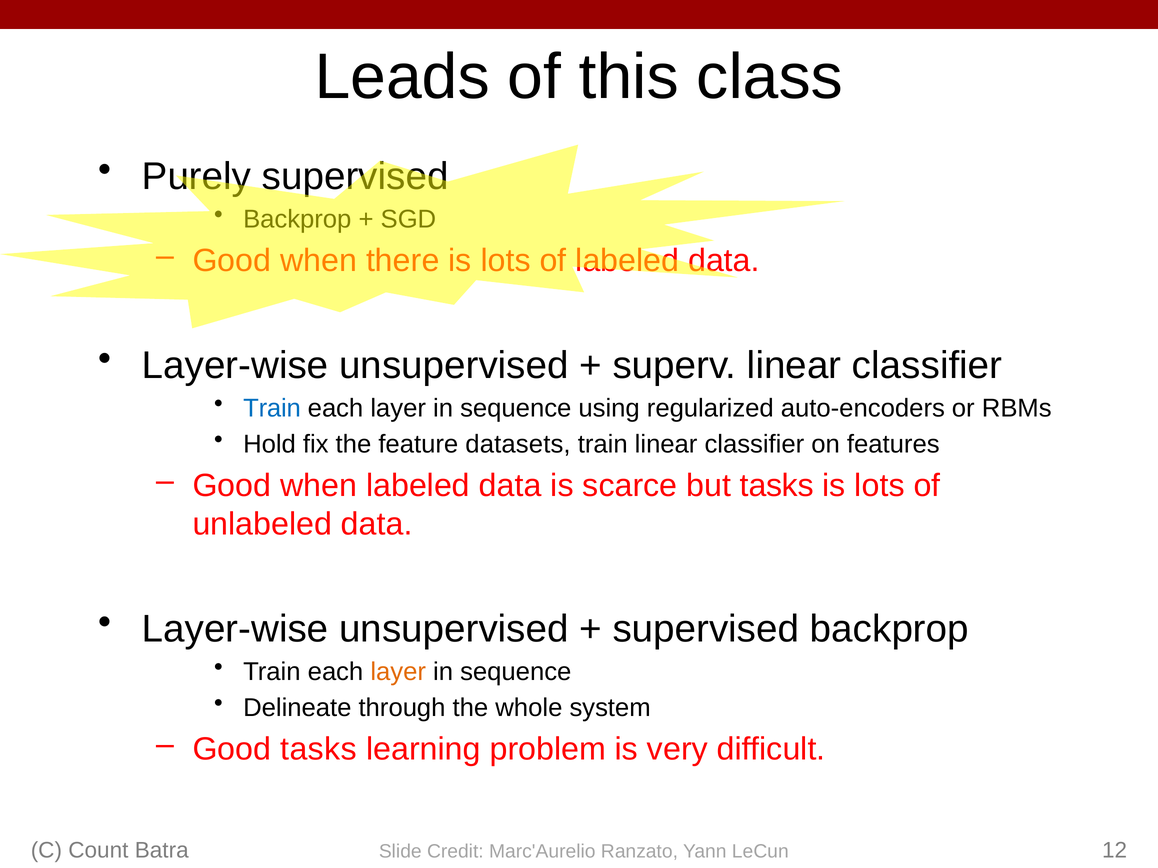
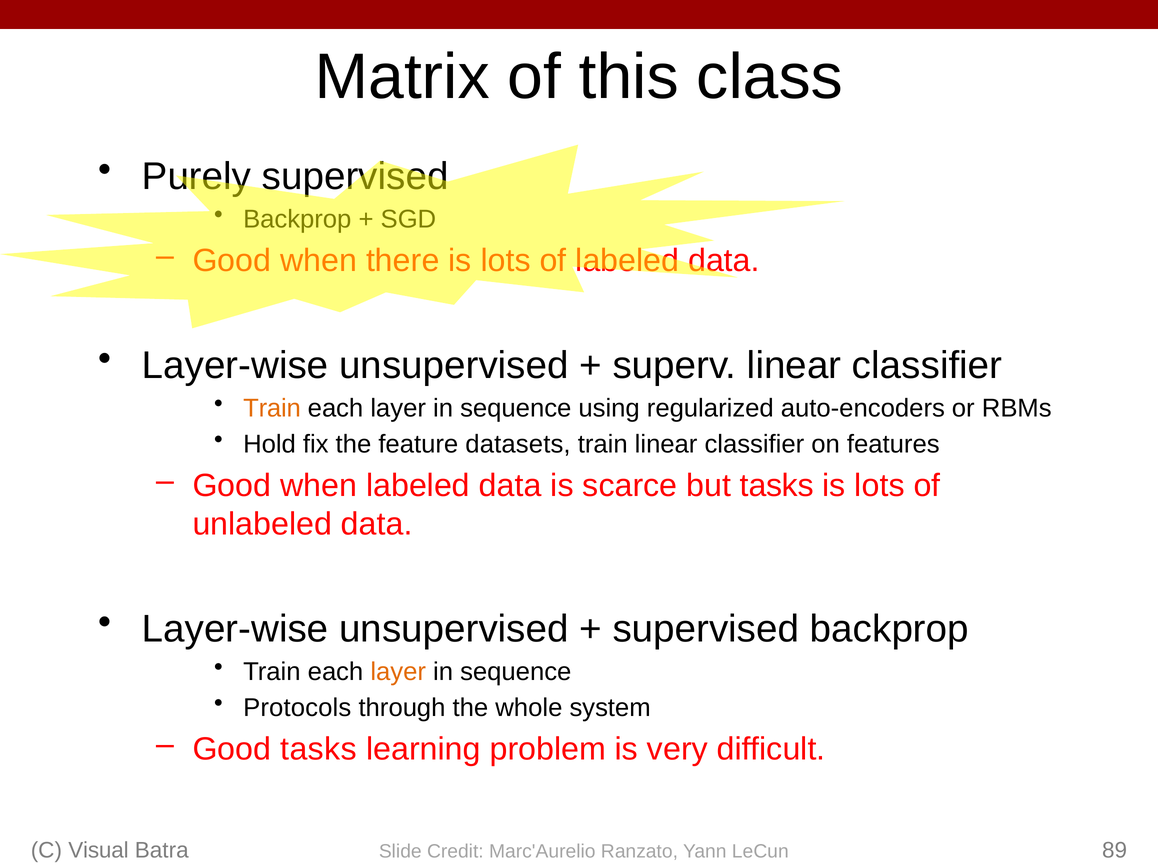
Leads: Leads -> Matrix
Train at (272, 408) colour: blue -> orange
Delineate: Delineate -> Protocols
Count: Count -> Visual
12: 12 -> 89
